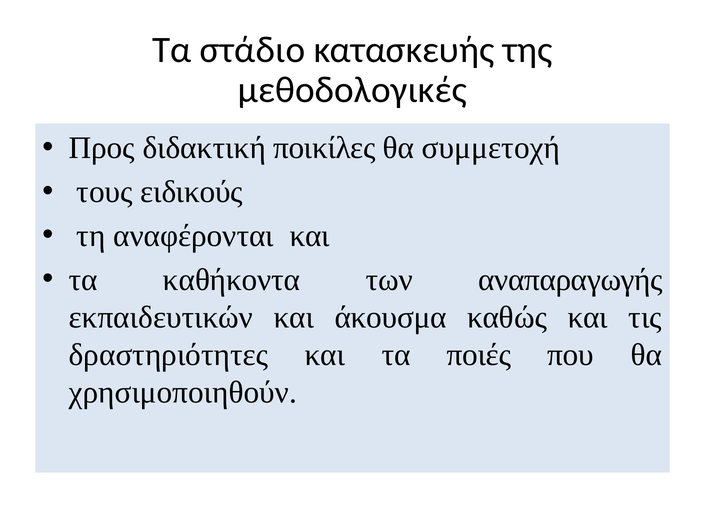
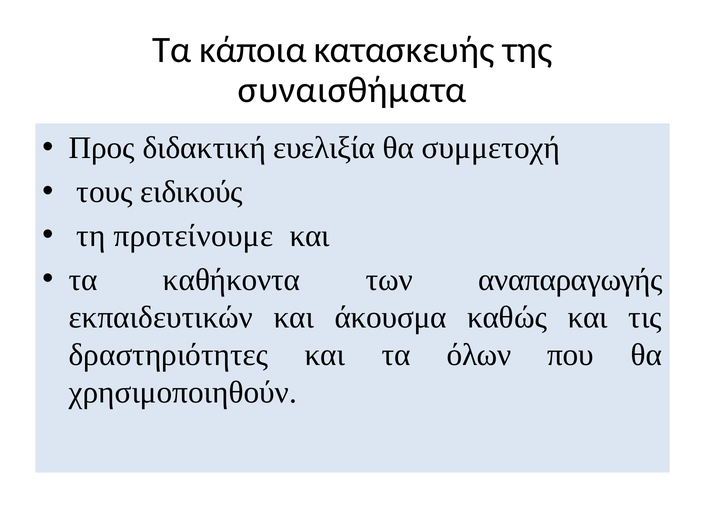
στάδιο: στάδιο -> κάποια
μεθοδολογικές: μεθοδολογικές -> συναισθήματα
ποικίλες: ποικίλες -> ευελιξία
αναφέρονται: αναφέρονται -> προτείνουμε
ποιές: ποιές -> όλων
